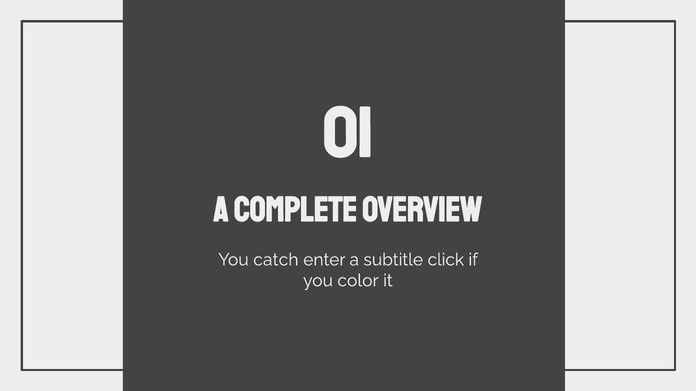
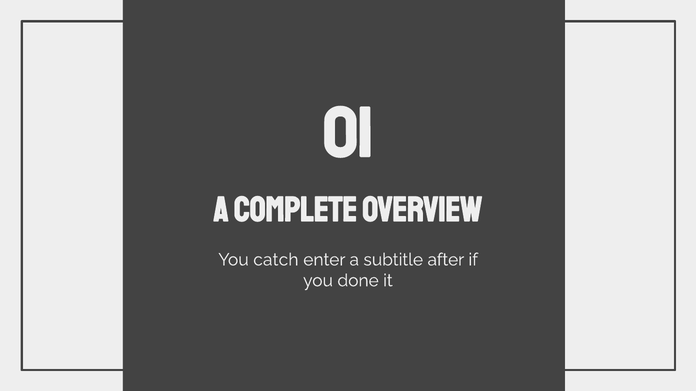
click: click -> after
color: color -> done
